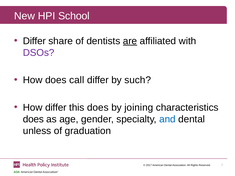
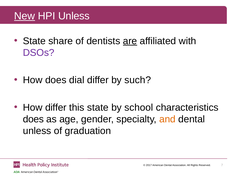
New underline: none -> present
HPI School: School -> Unless
Differ at (34, 41): Differ -> State
call: call -> dial
this does: does -> state
joining: joining -> school
and colour: blue -> orange
